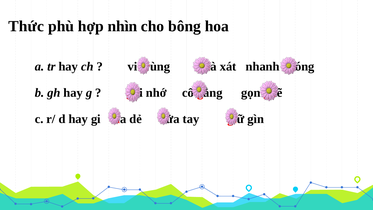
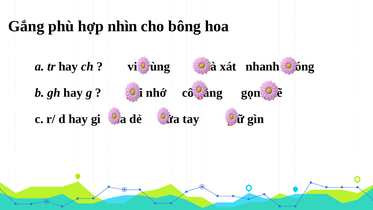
Thức at (26, 26): Thức -> Gắng
